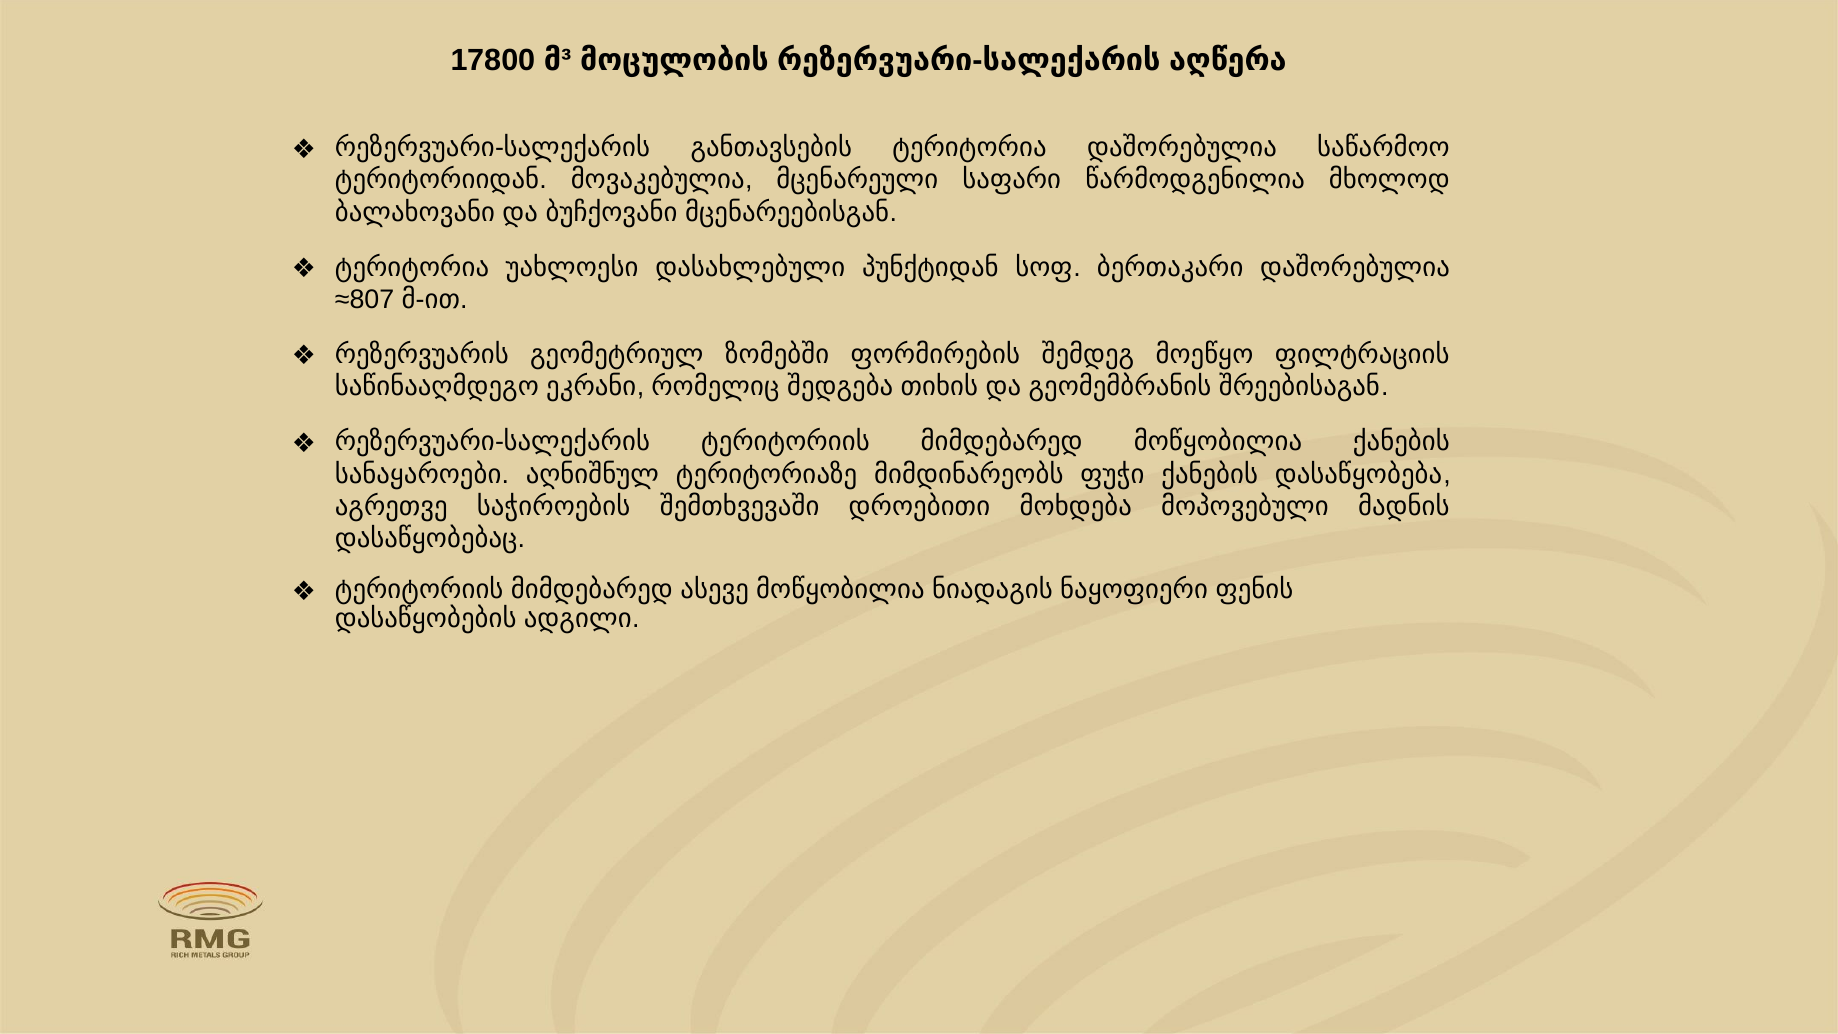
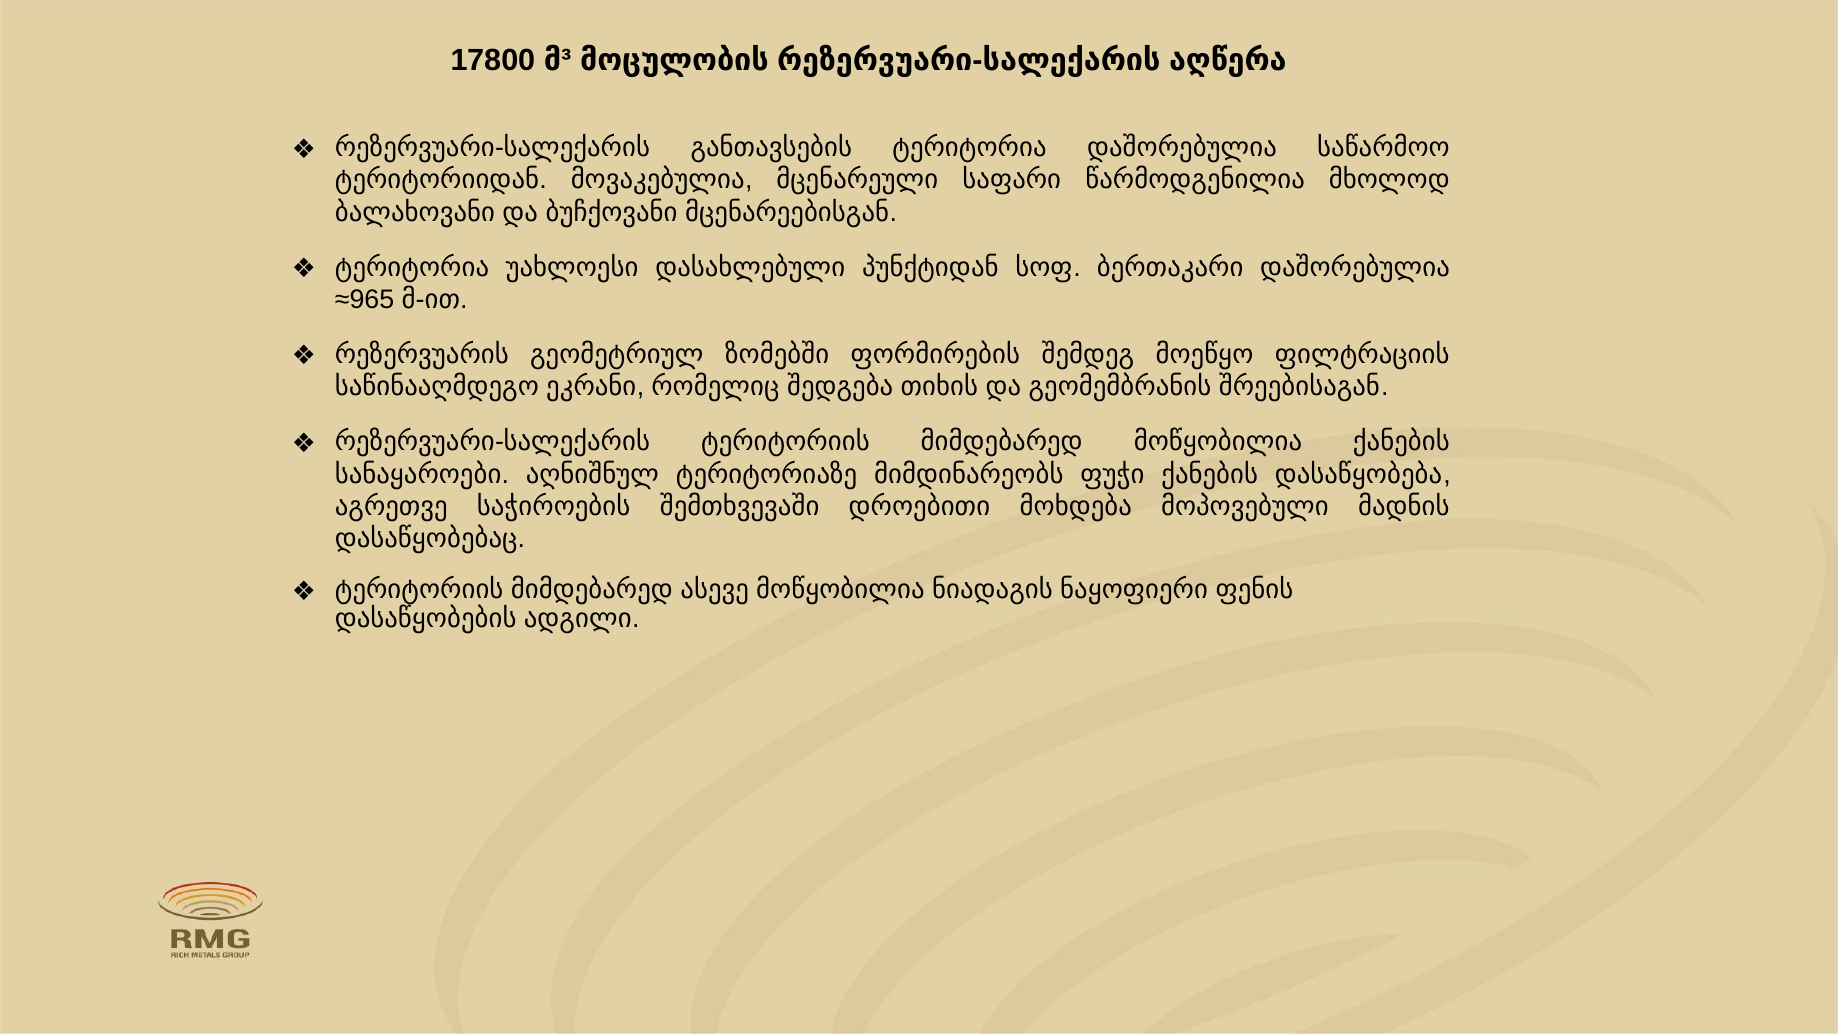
≈807: ≈807 -> ≈965
